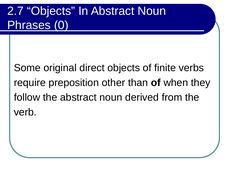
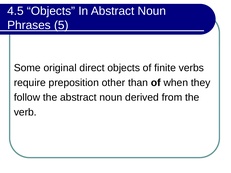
2.7: 2.7 -> 4.5
0: 0 -> 5
